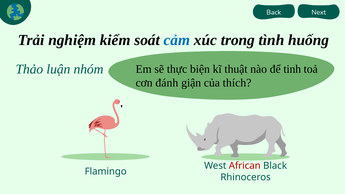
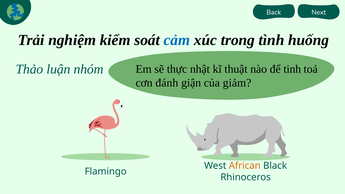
biện: biện -> nhật
thích: thích -> giảm
African colour: red -> orange
